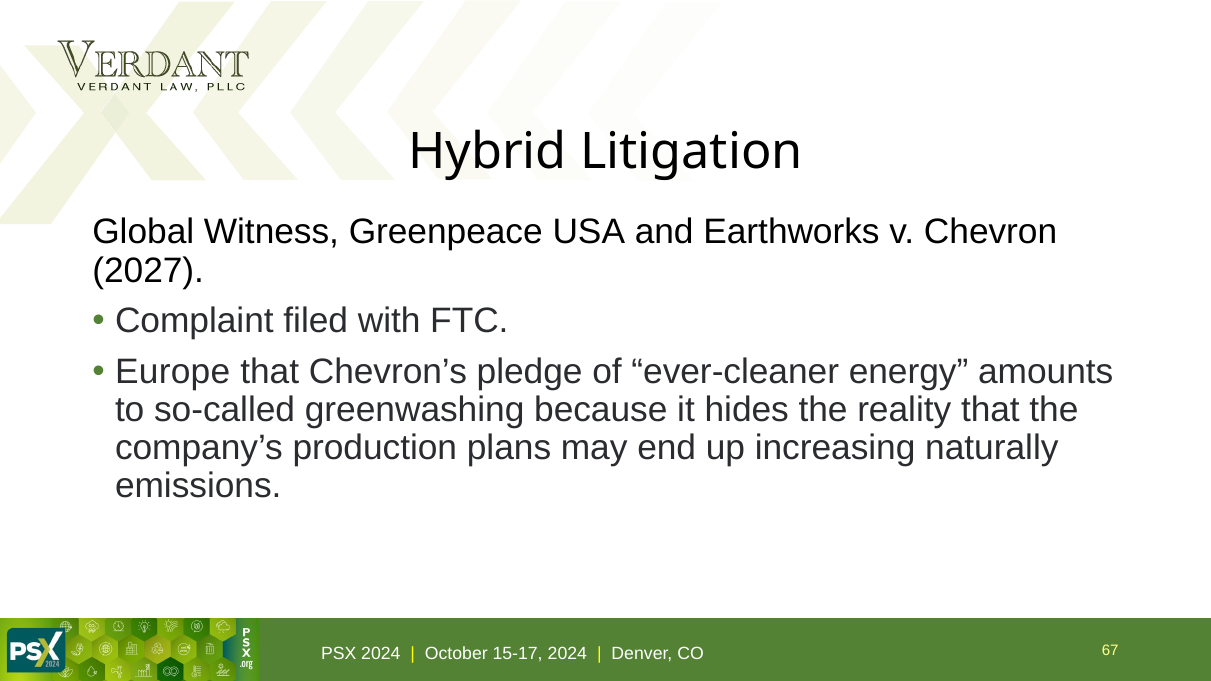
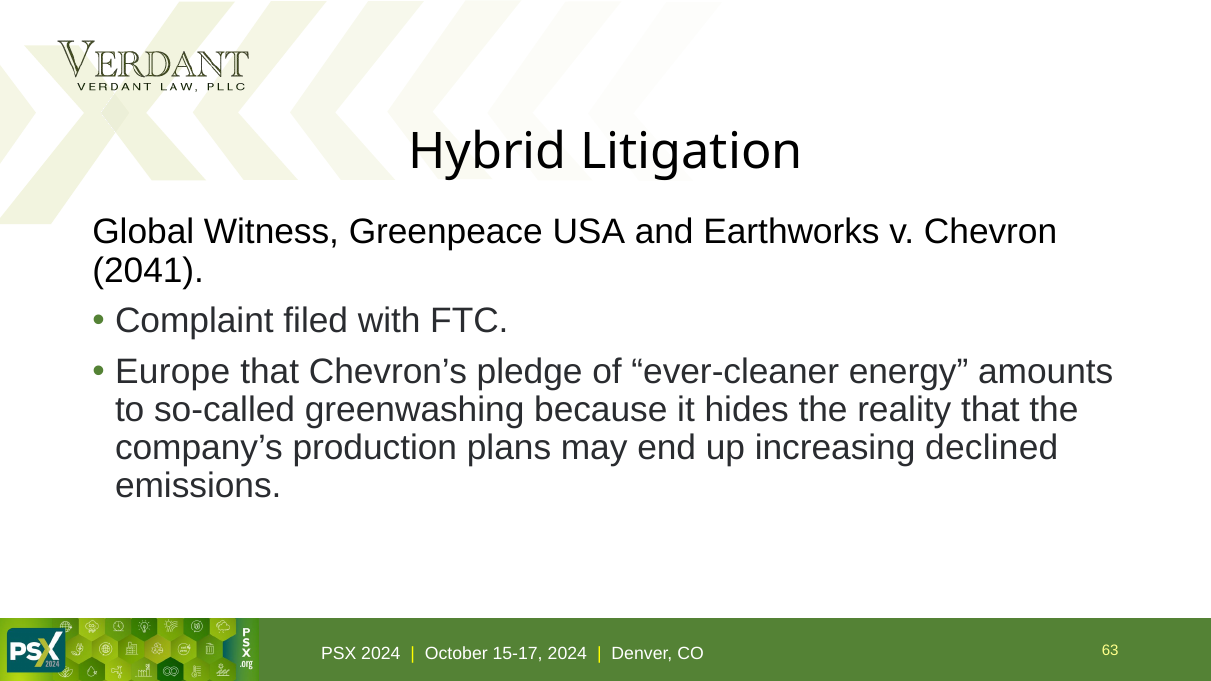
2027: 2027 -> 2041
naturally: naturally -> declined
67: 67 -> 63
